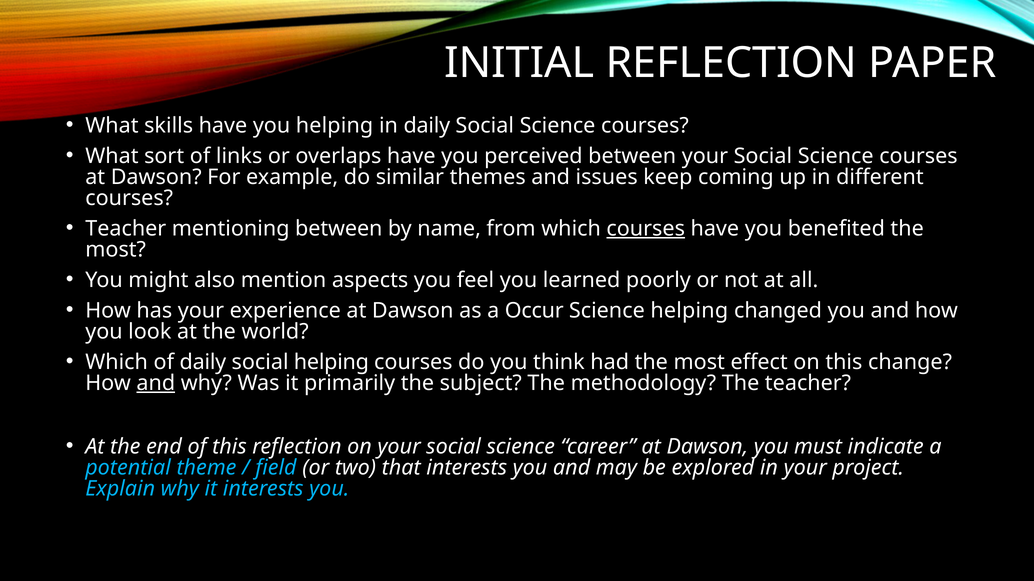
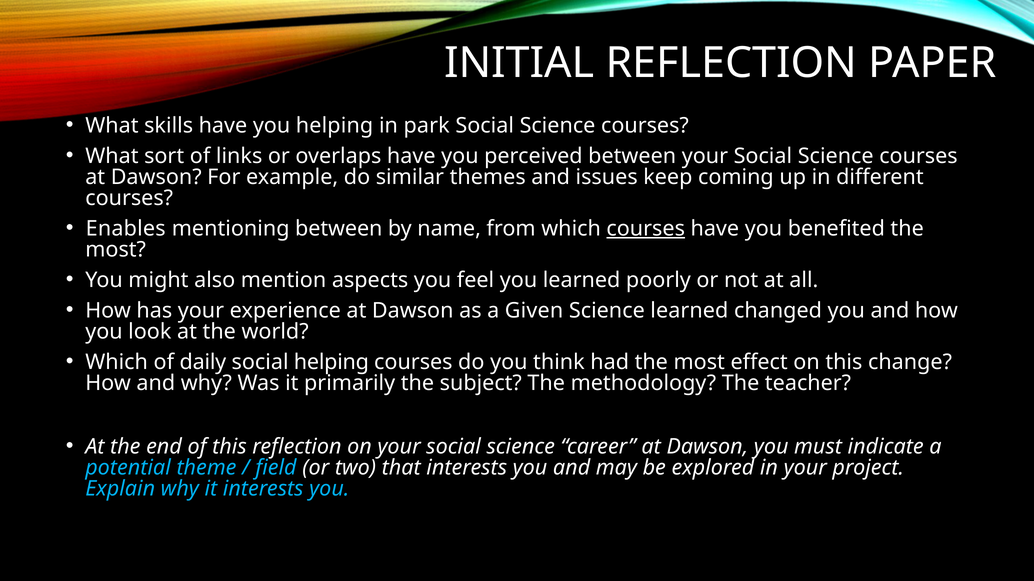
in daily: daily -> park
Teacher at (126, 229): Teacher -> Enables
Occur: Occur -> Given
Science helping: helping -> learned
and at (156, 383) underline: present -> none
